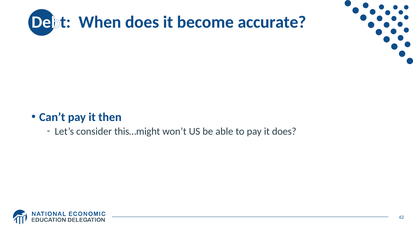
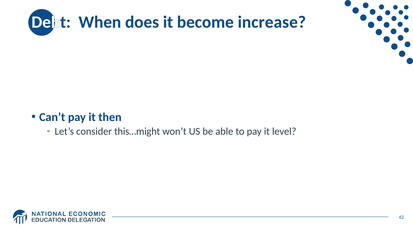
accurate: accurate -> increase
it does: does -> level
